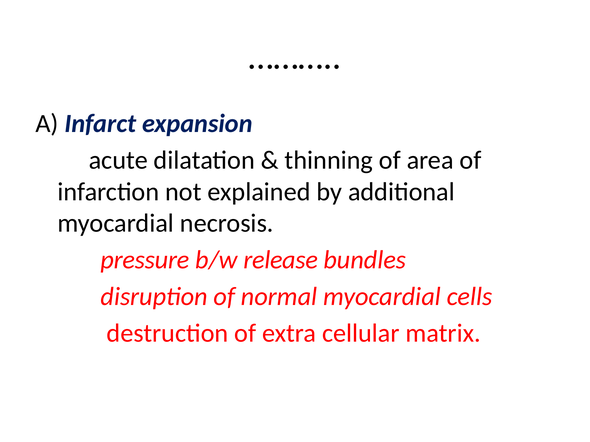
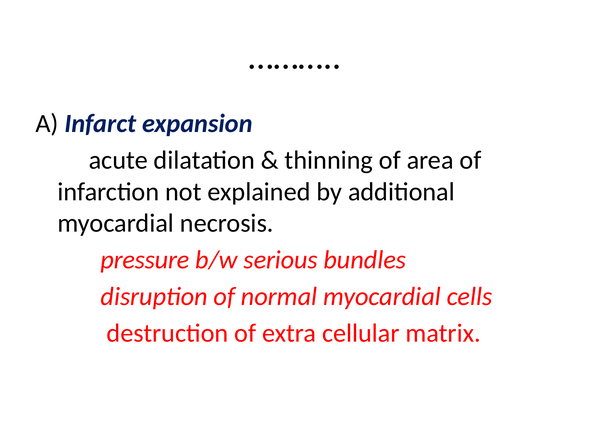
release: release -> serious
